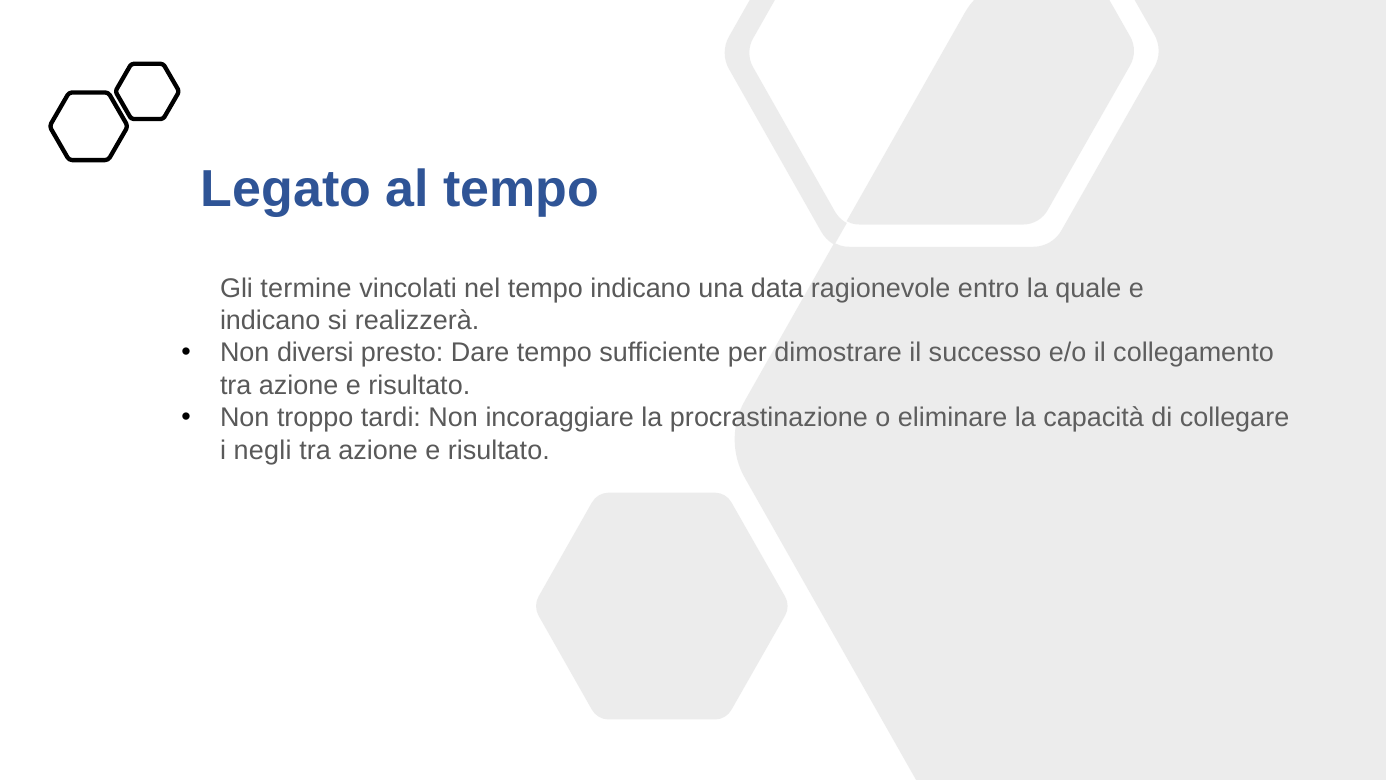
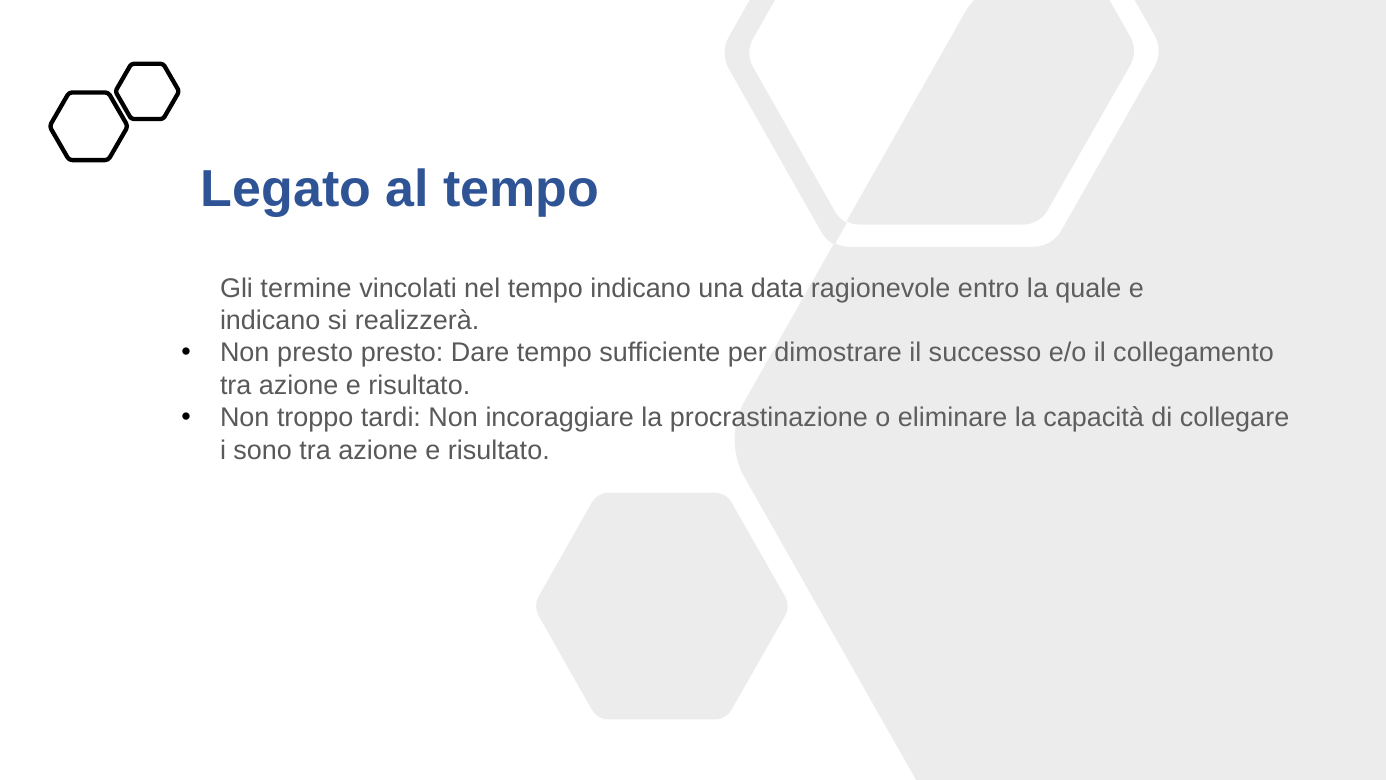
Non diversi: diversi -> presto
negli: negli -> sono
